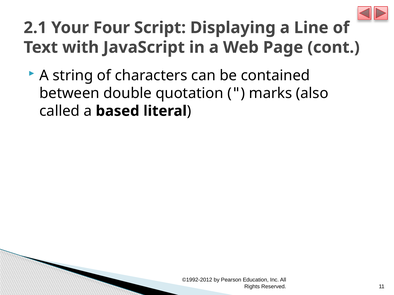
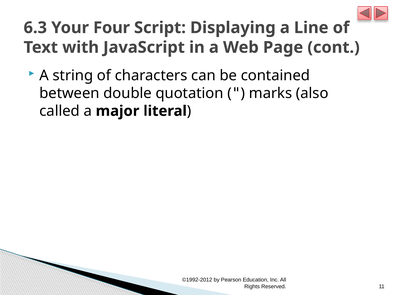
2.1: 2.1 -> 6.3
based: based -> major
